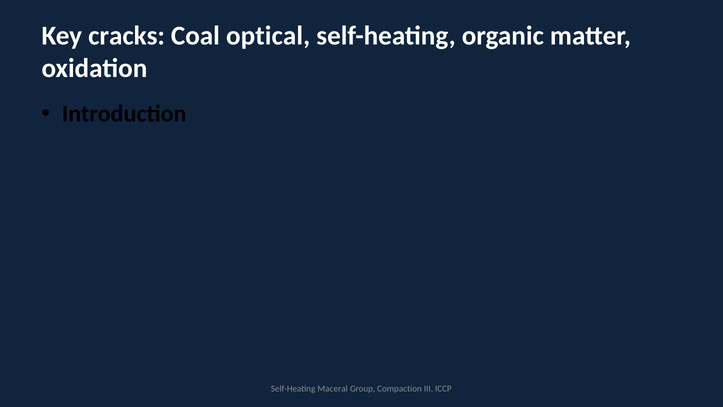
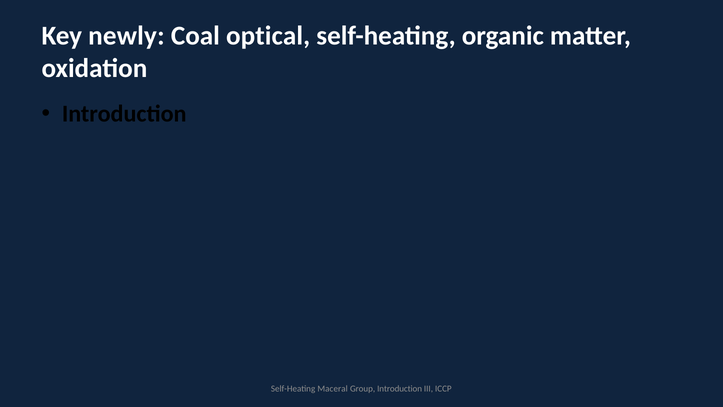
cracks: cracks -> newly
Group Compaction: Compaction -> Introduction
